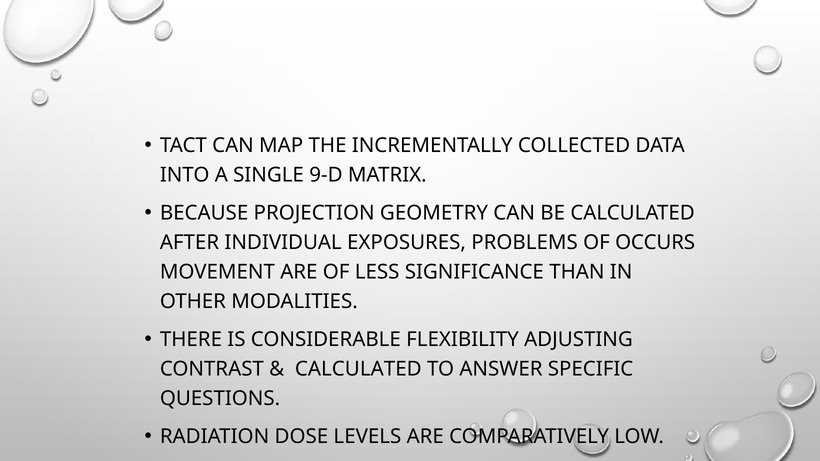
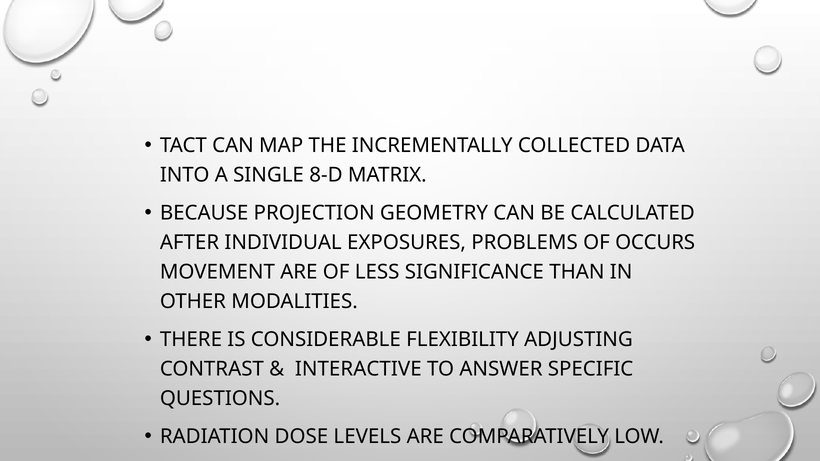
9-D: 9-D -> 8-D
CALCULATED at (358, 369): CALCULATED -> INTERACTIVE
